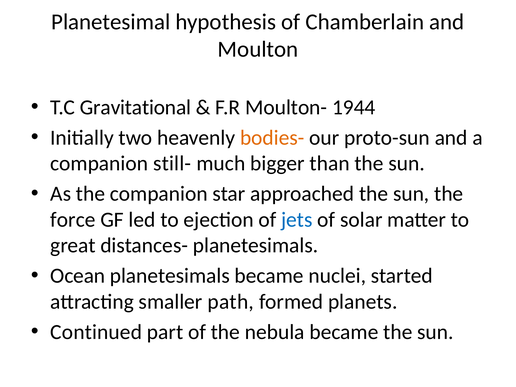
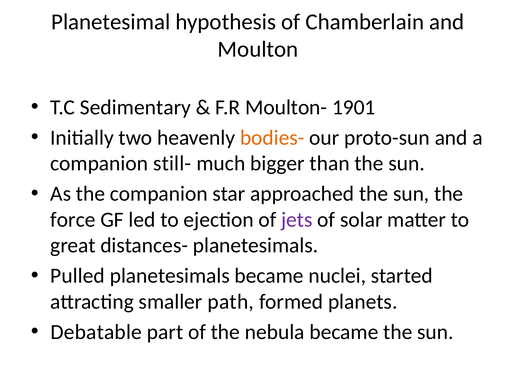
Gravitational: Gravitational -> Sedimentary
1944: 1944 -> 1901
jets colour: blue -> purple
Ocean: Ocean -> Pulled
Continued: Continued -> Debatable
